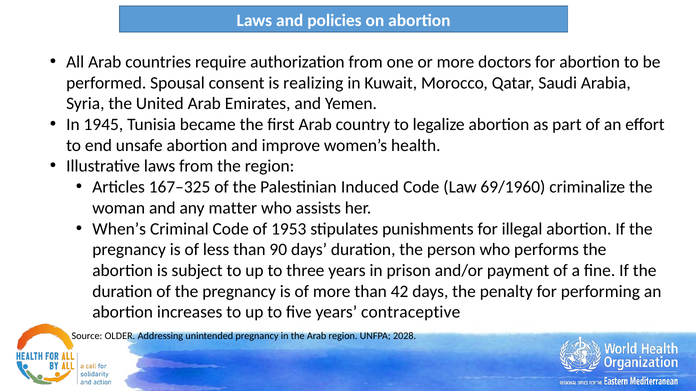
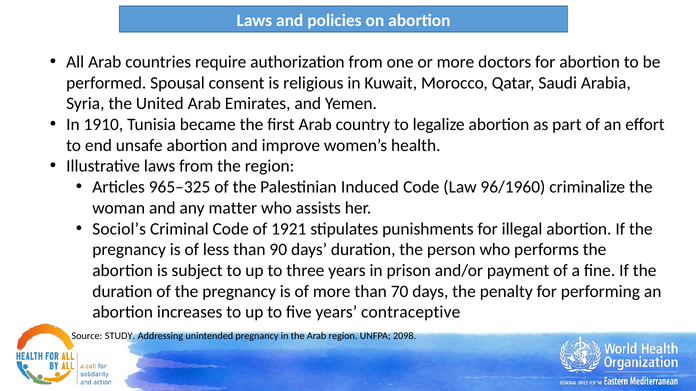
realizing: realizing -> religious
1945: 1945 -> 1910
167–325: 167–325 -> 965–325
69/1960: 69/1960 -> 96/1960
When’s: When’s -> Sociol’s
1953: 1953 -> 1921
42: 42 -> 70
OLDER: OLDER -> STUDY
2028: 2028 -> 2098
